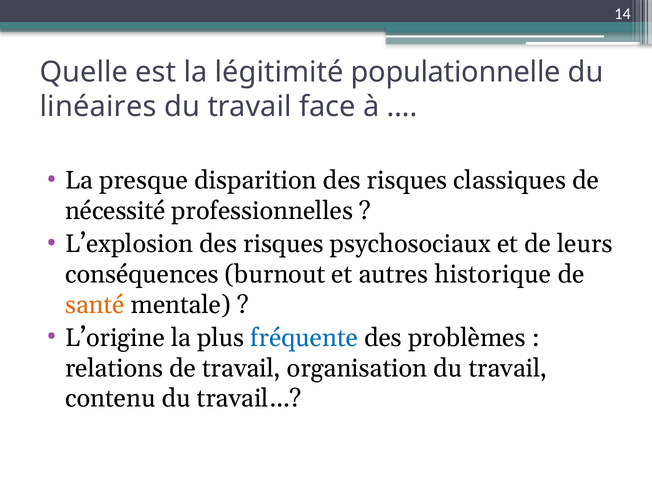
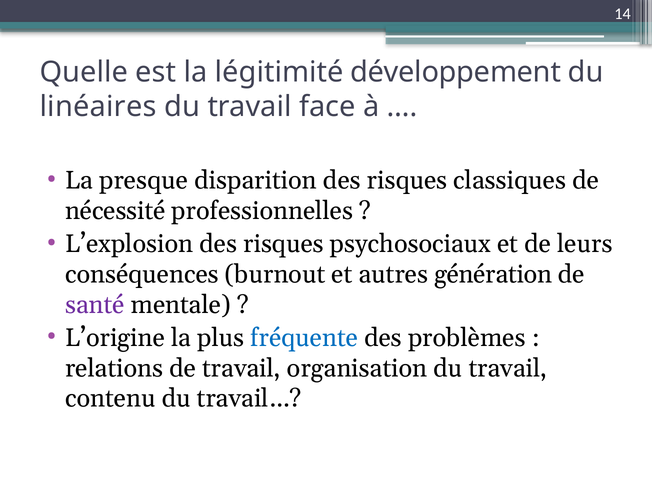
populationnelle: populationnelle -> développement
historique: historique -> génération
santé colour: orange -> purple
